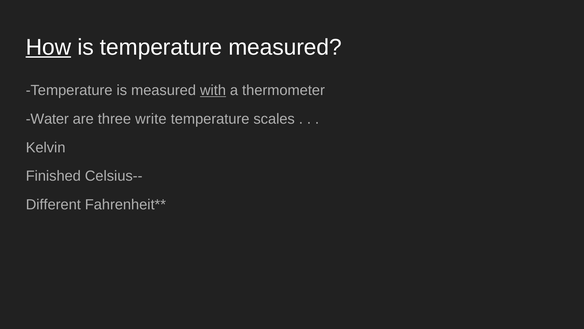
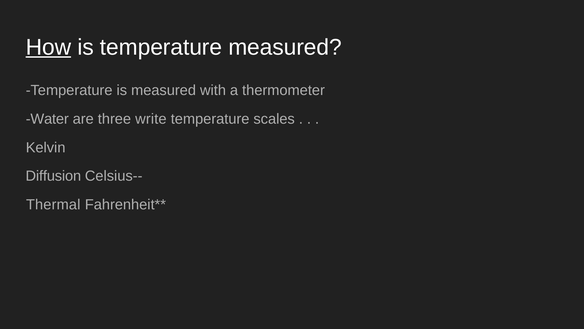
with underline: present -> none
Finished: Finished -> Diffusion
Different: Different -> Thermal
